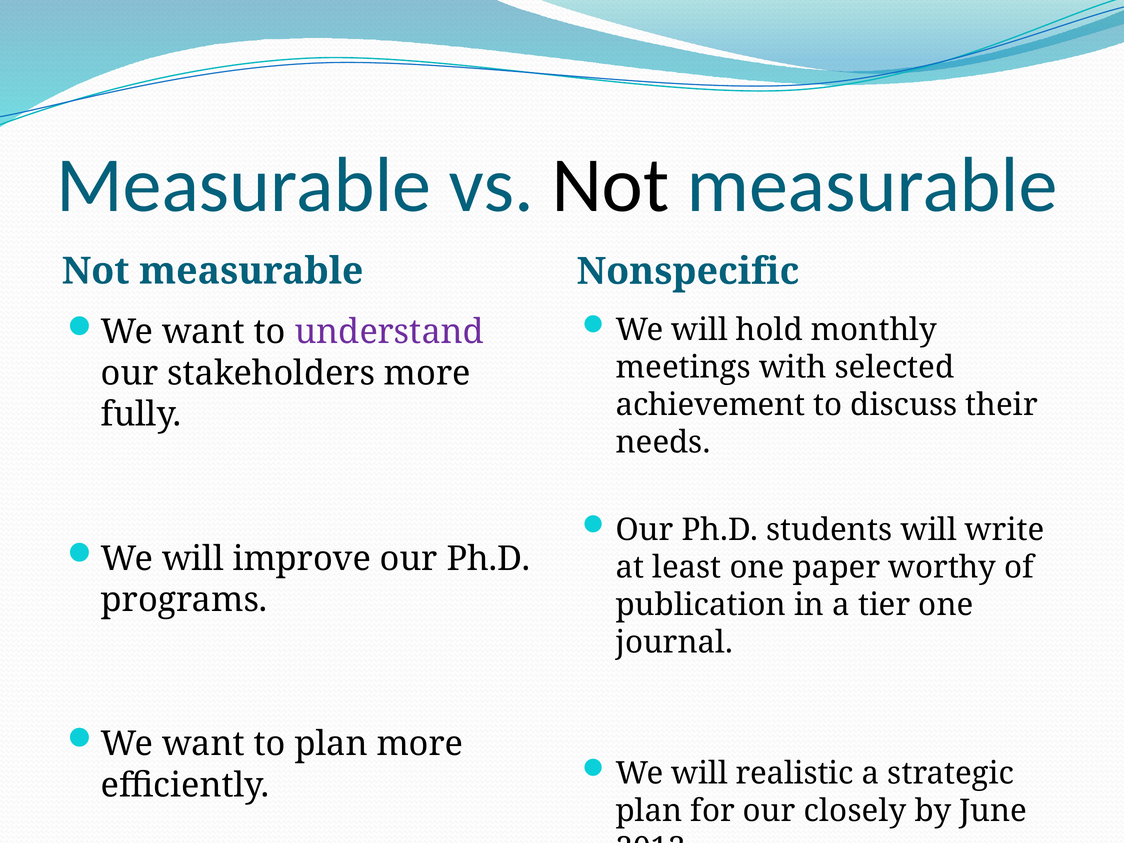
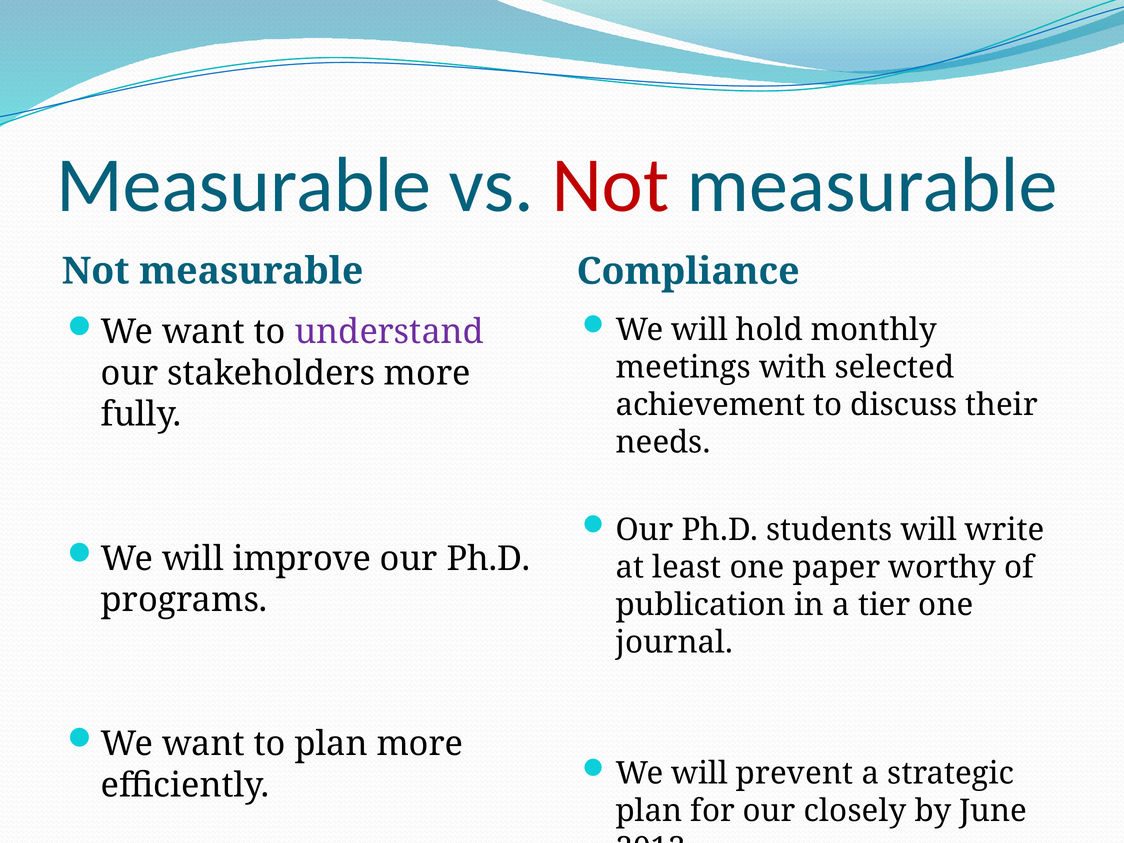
Not at (610, 186) colour: black -> red
Nonspecific: Nonspecific -> Compliance
realistic: realistic -> prevent
